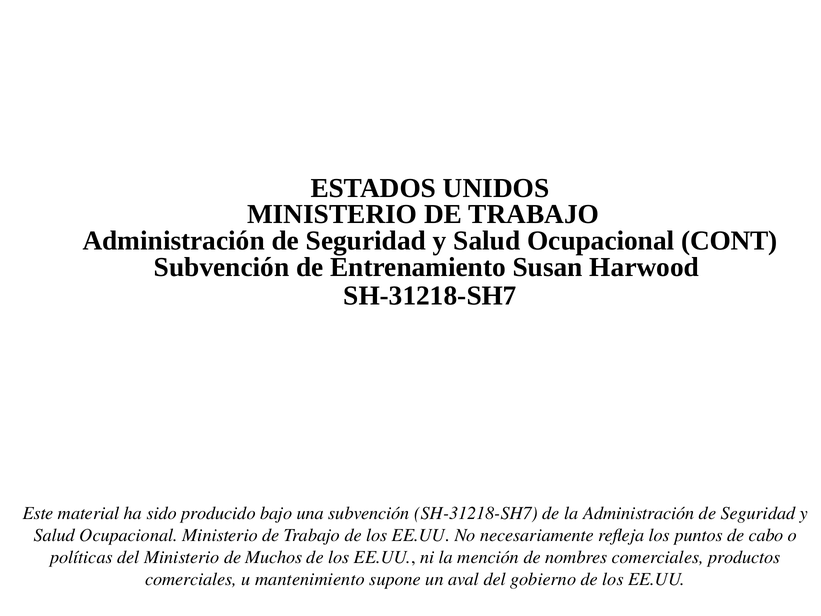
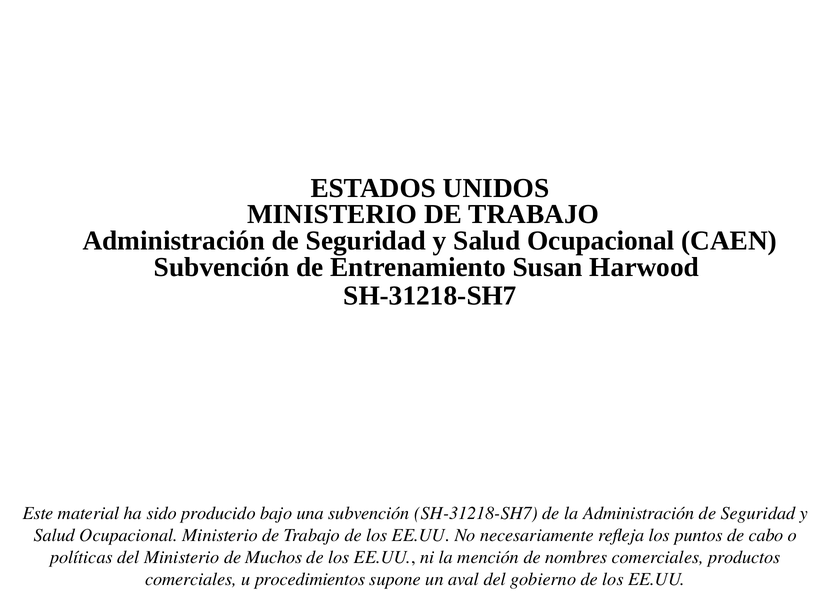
CONT: CONT -> CAEN
mantenimiento: mantenimiento -> procedimientos
